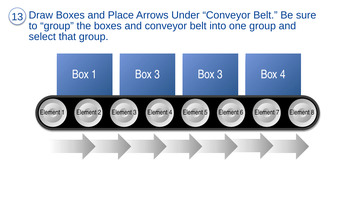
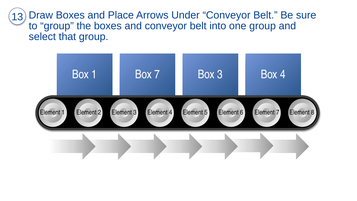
1 Box 3: 3 -> 7
